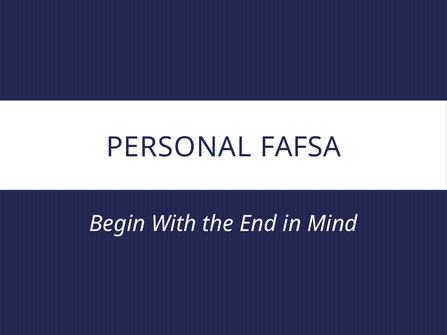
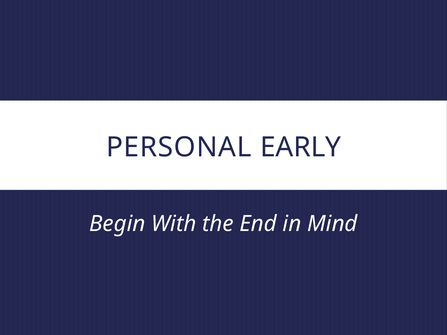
FAFSA: FAFSA -> EARLY
